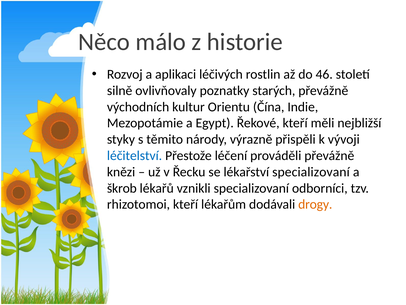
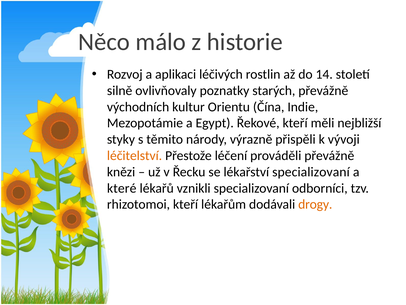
46: 46 -> 14
léčitelství colour: blue -> orange
škrob: škrob -> které
